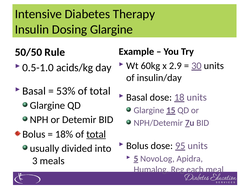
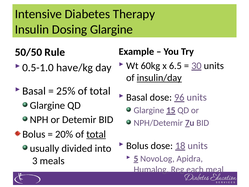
2.9: 2.9 -> 6.5
acids/kg: acids/kg -> have/kg
insulin/day underline: none -> present
53%: 53% -> 25%
18: 18 -> 96
18%: 18% -> 20%
95: 95 -> 18
